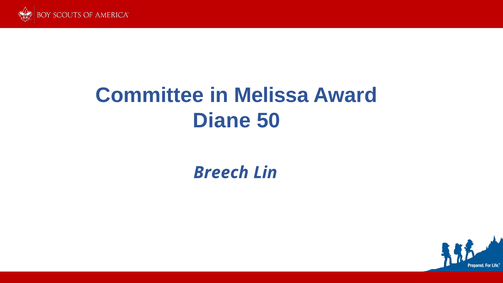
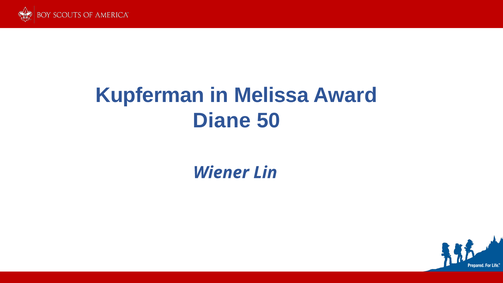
Committee: Committee -> Kupferman
Breech: Breech -> Wiener
